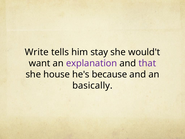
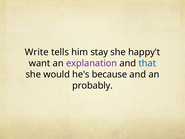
would't: would't -> happy't
that colour: purple -> blue
house: house -> would
basically: basically -> probably
